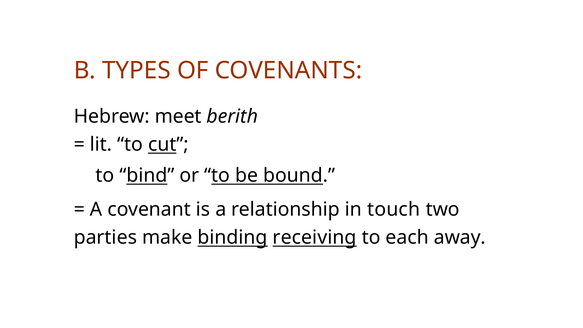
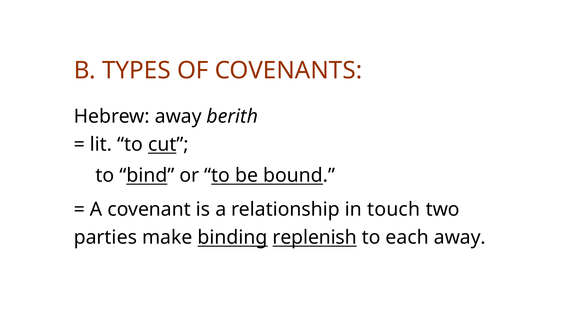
Hebrew meet: meet -> away
receiving: receiving -> replenish
